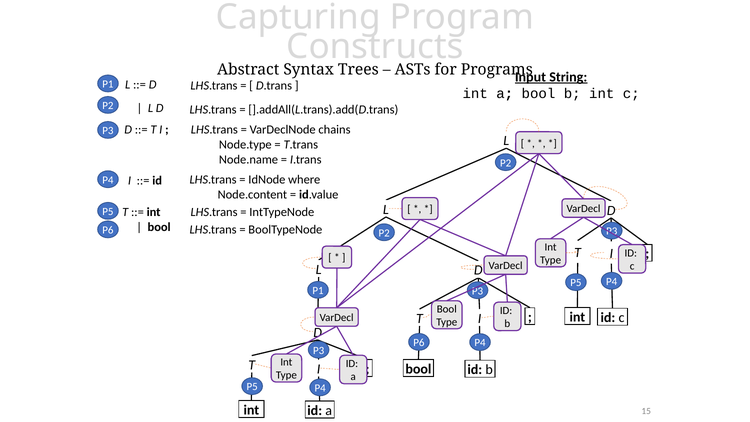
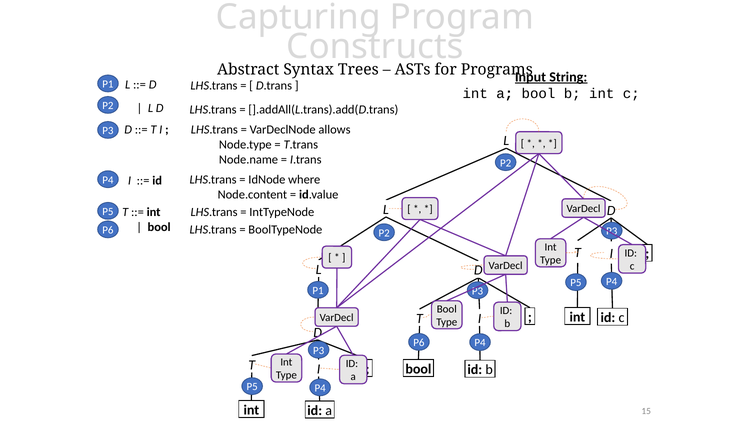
chains: chains -> allows
